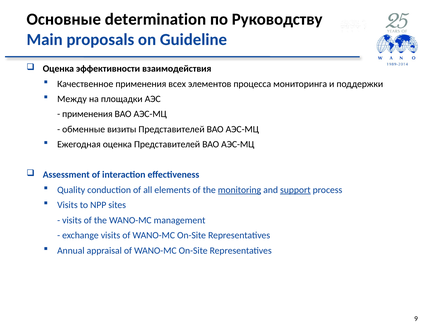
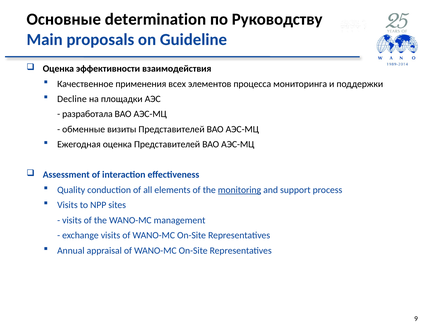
Между: Между -> Decline
применения at (87, 114): применения -> разработала
support underline: present -> none
